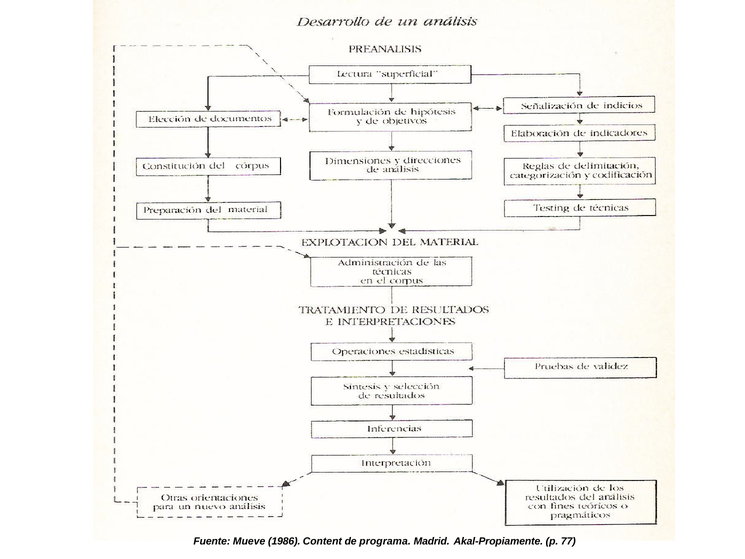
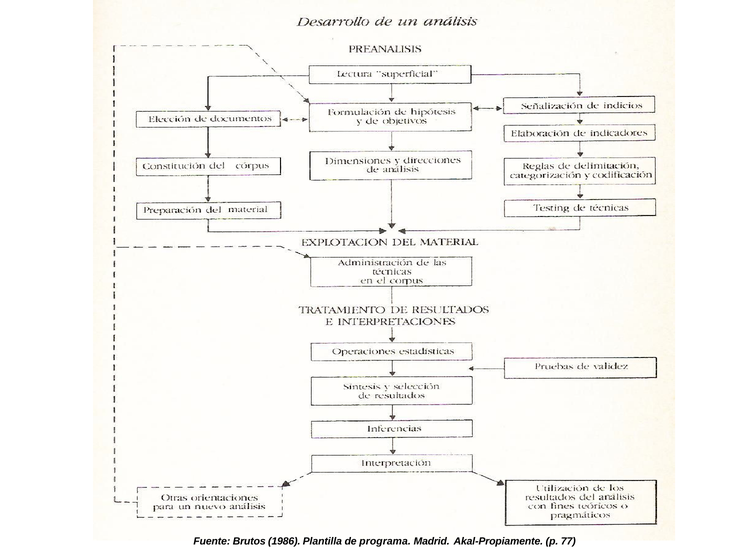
Mueve: Mueve -> Brutos
Content: Content -> Plantilla
